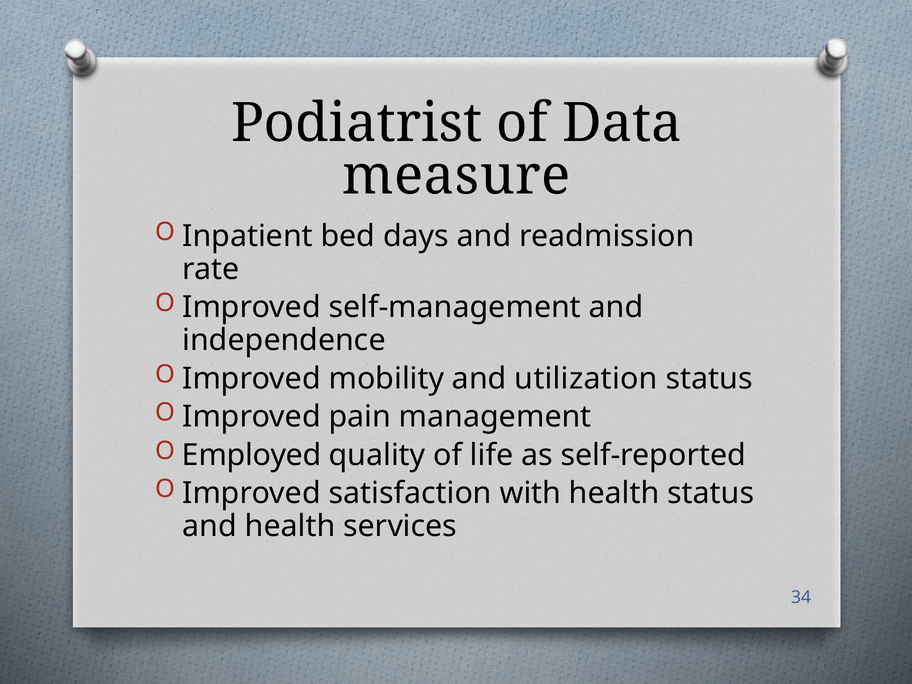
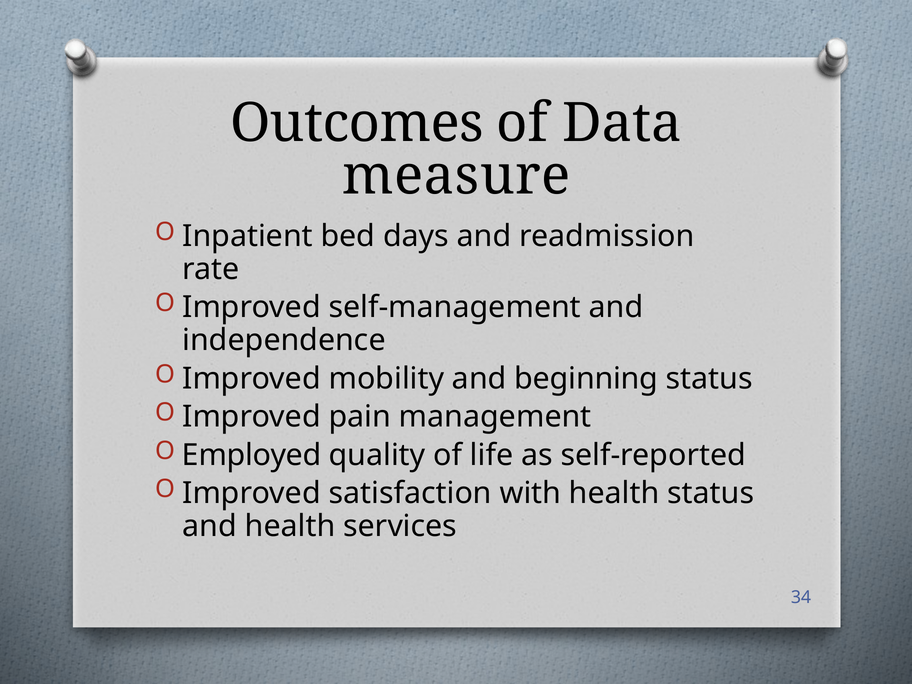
Podiatrist: Podiatrist -> Outcomes
utilization: utilization -> beginning
